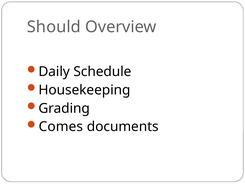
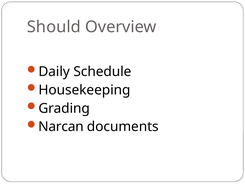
Comes: Comes -> Narcan
